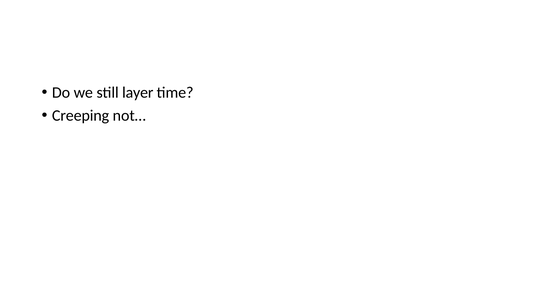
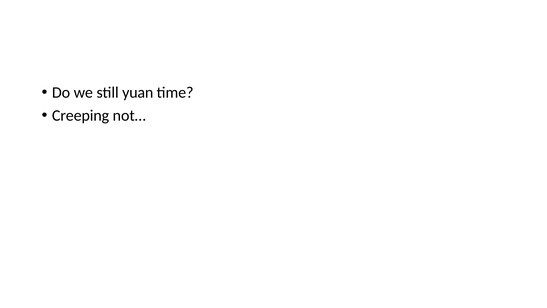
layer: layer -> yuan
